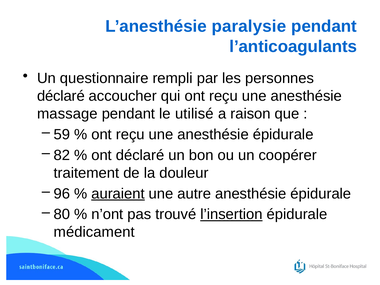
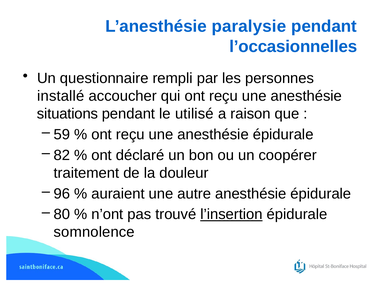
l’anticoagulants: l’anticoagulants -> l’occasionnelles
déclaré at (61, 96): déclaré -> installé
massage: massage -> situations
auraient underline: present -> none
médicament: médicament -> somnolence
